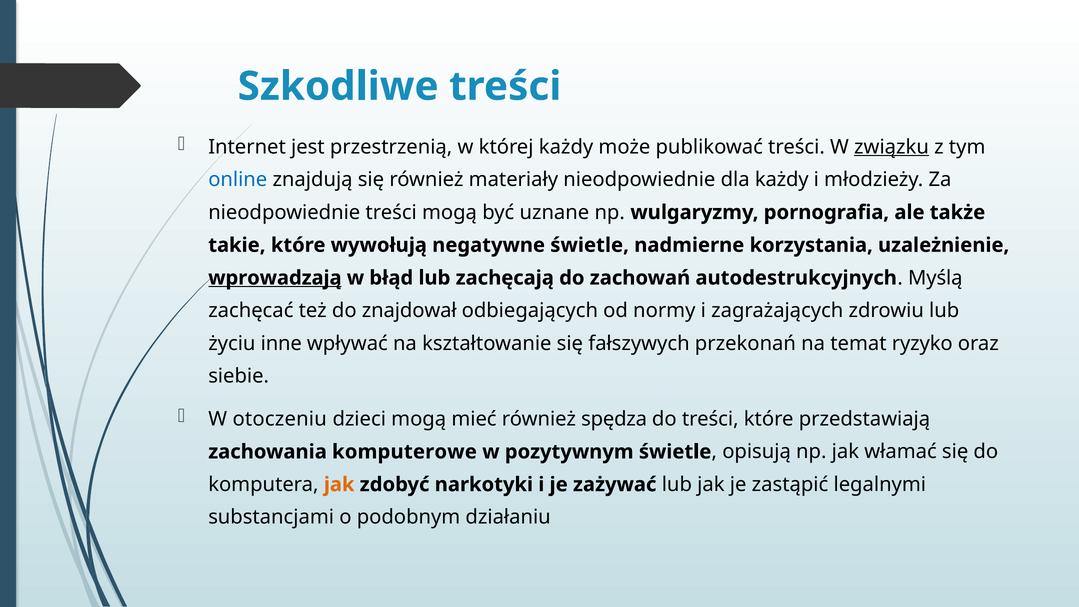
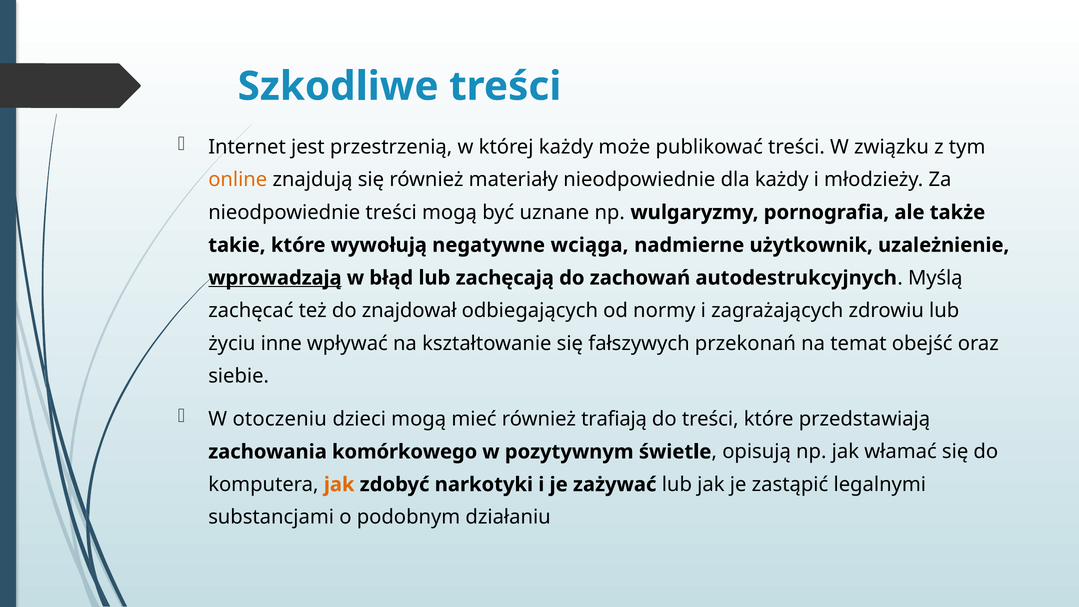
związku underline: present -> none
online colour: blue -> orange
negatywne świetle: świetle -> wciąga
korzystania: korzystania -> użytkownik
ryzyko: ryzyko -> obejść
spędza: spędza -> trafiają
komputerowe: komputerowe -> komórkowego
